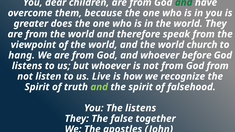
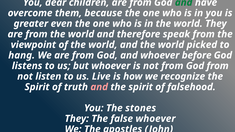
does: does -> even
church: church -> picked
and at (99, 87) colour: light green -> pink
The listens: listens -> stones
false together: together -> whoever
